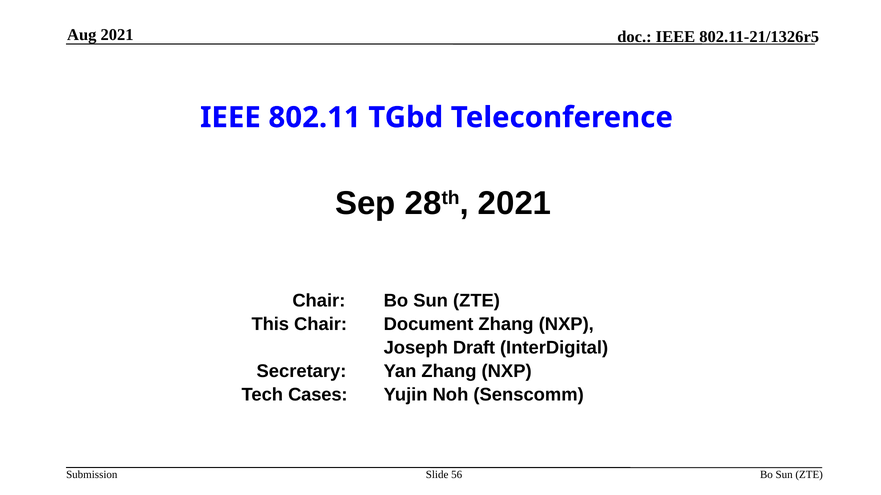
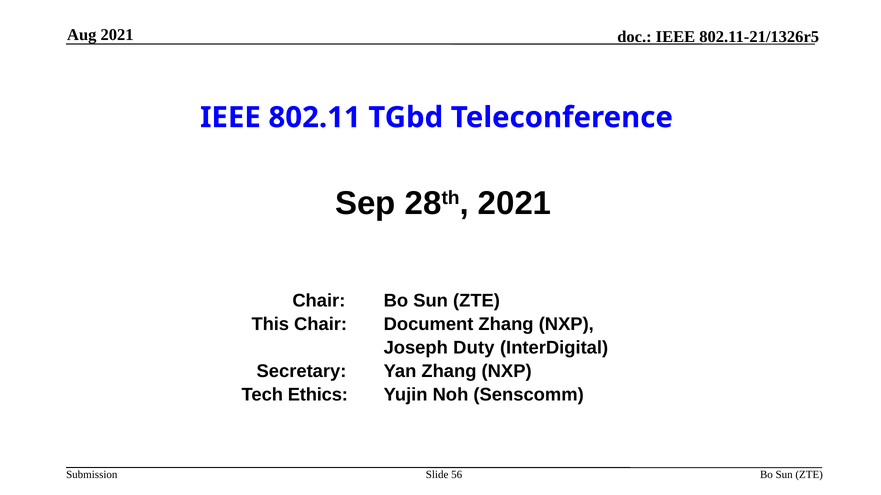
Draft: Draft -> Duty
Cases: Cases -> Ethics
